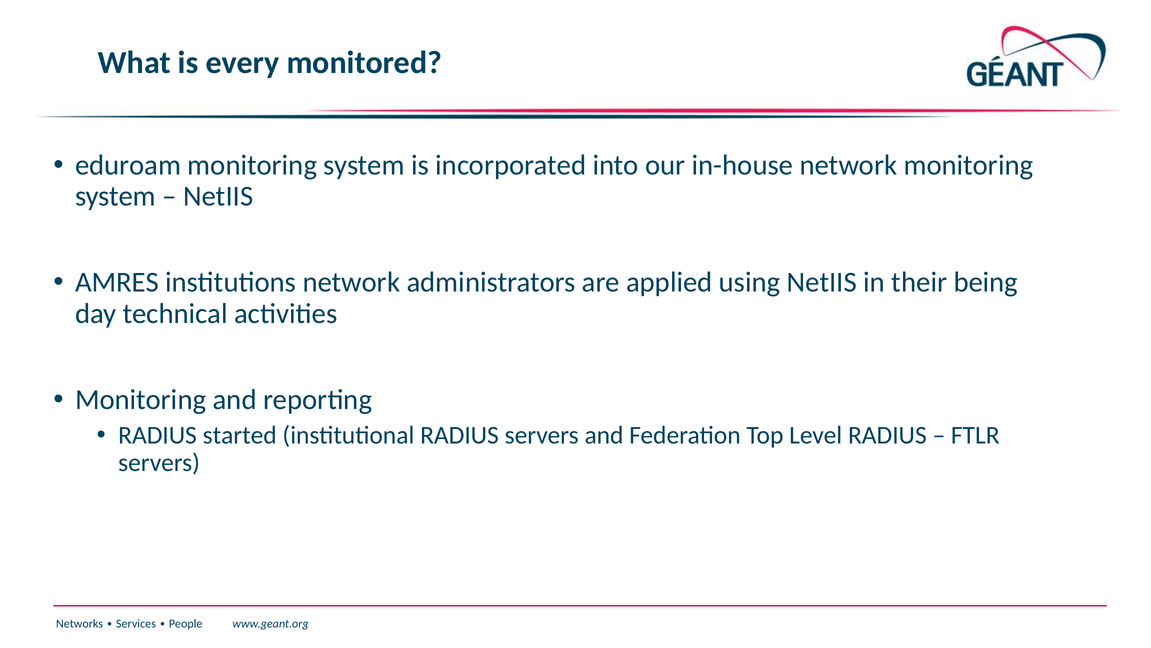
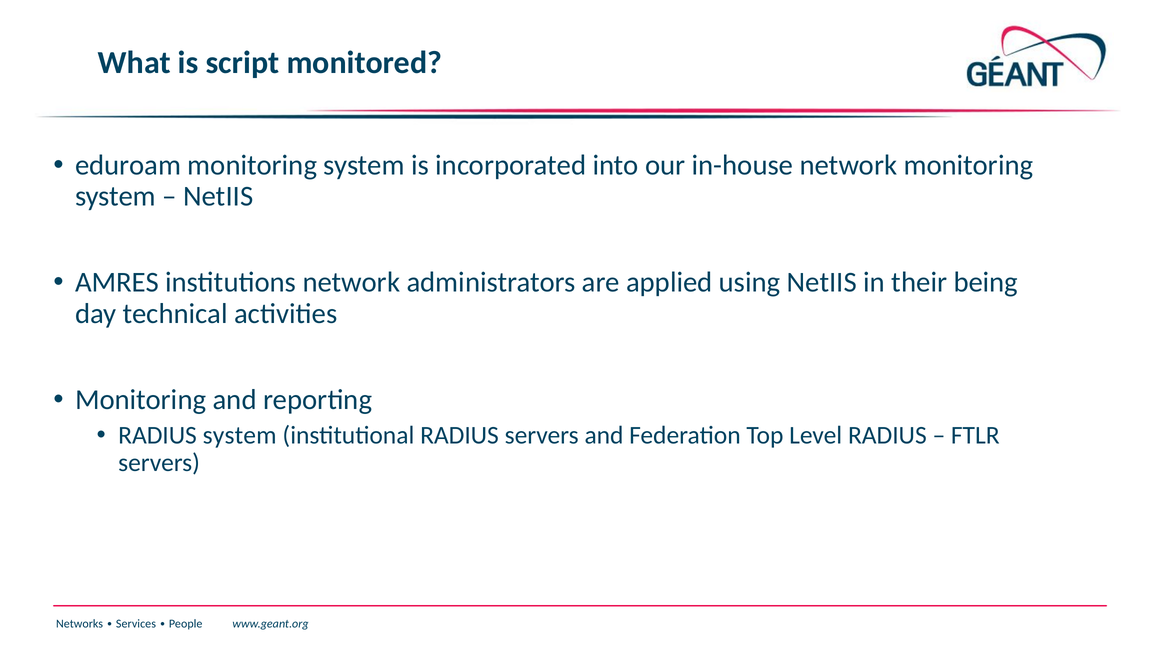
every: every -> script
RADIUS started: started -> system
